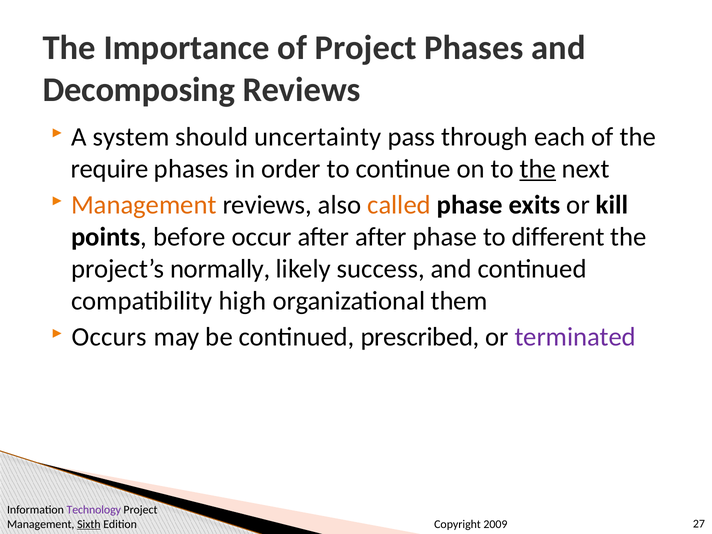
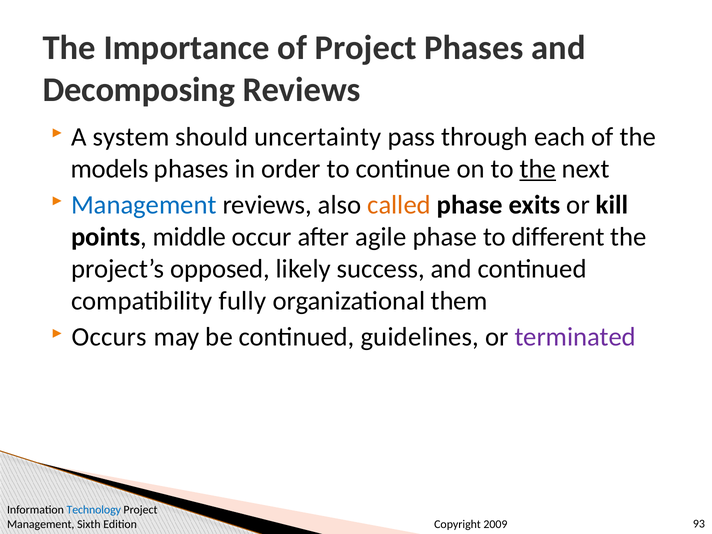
require: require -> models
Management at (144, 205) colour: orange -> blue
before: before -> middle
after after: after -> agile
normally: normally -> opposed
high: high -> fully
prescribed: prescribed -> guidelines
Technology colour: purple -> blue
Sixth underline: present -> none
27: 27 -> 93
